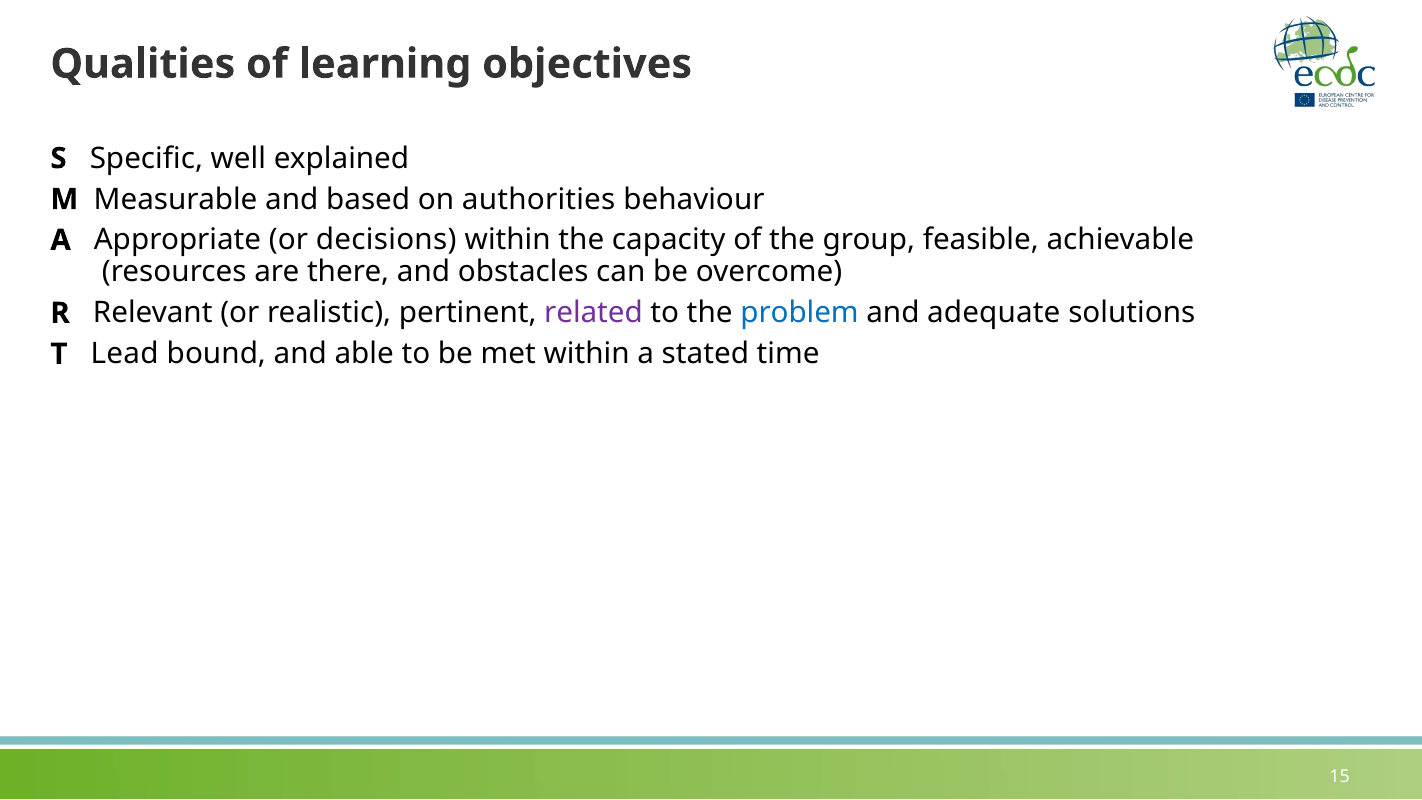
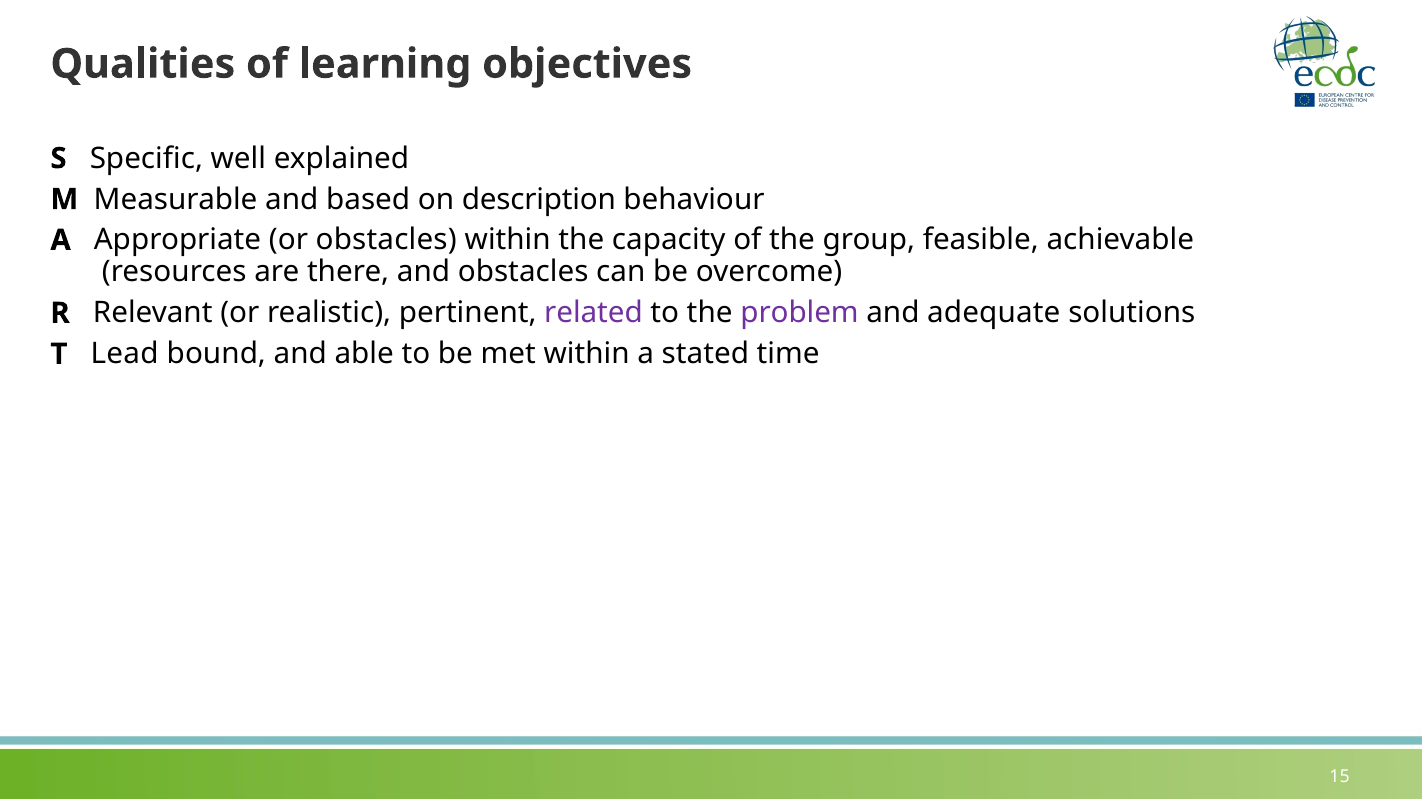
authorities: authorities -> description
or decisions: decisions -> obstacles
problem colour: blue -> purple
